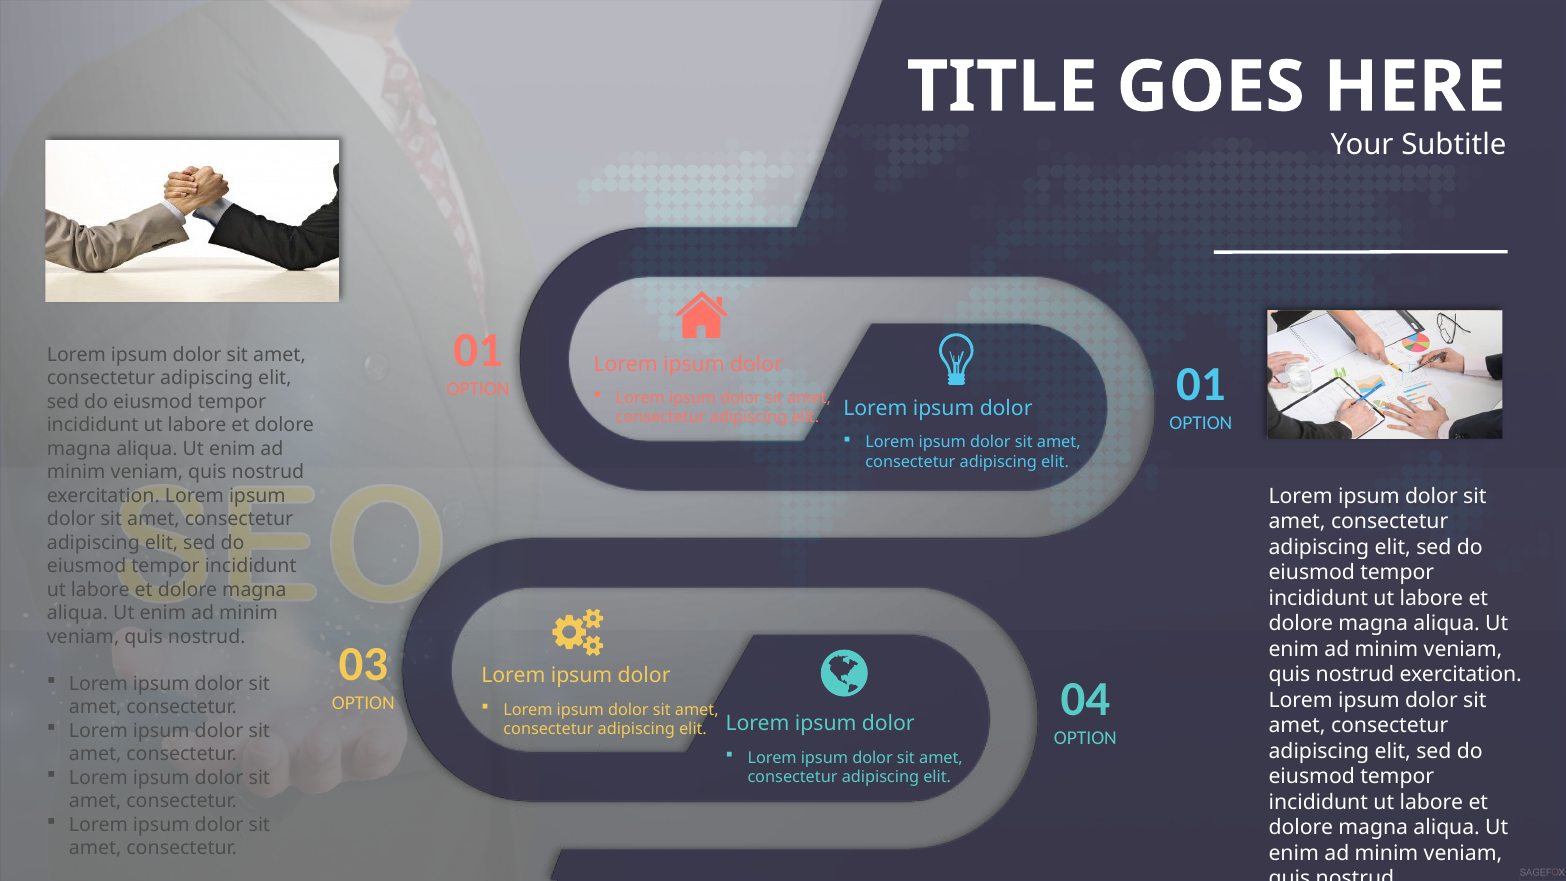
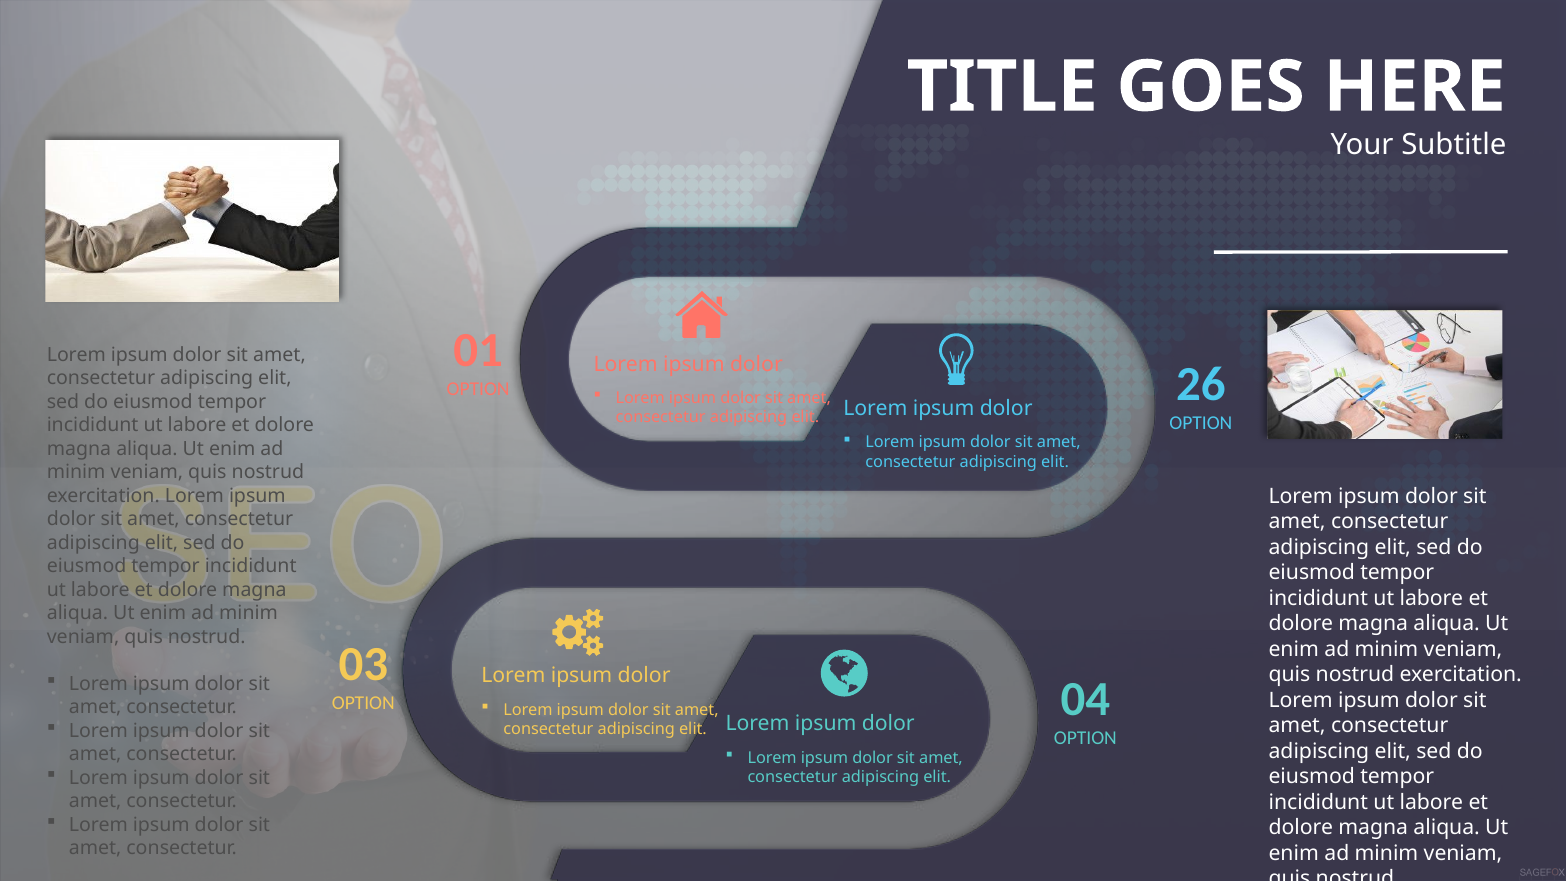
OPTION 01: 01 -> 26
